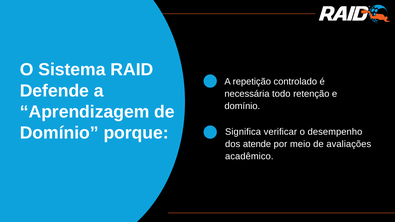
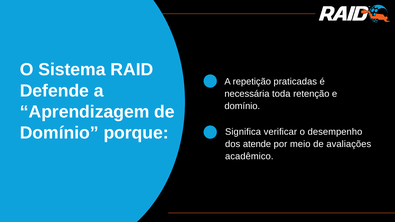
controlado: controlado -> praticadas
todo: todo -> toda
